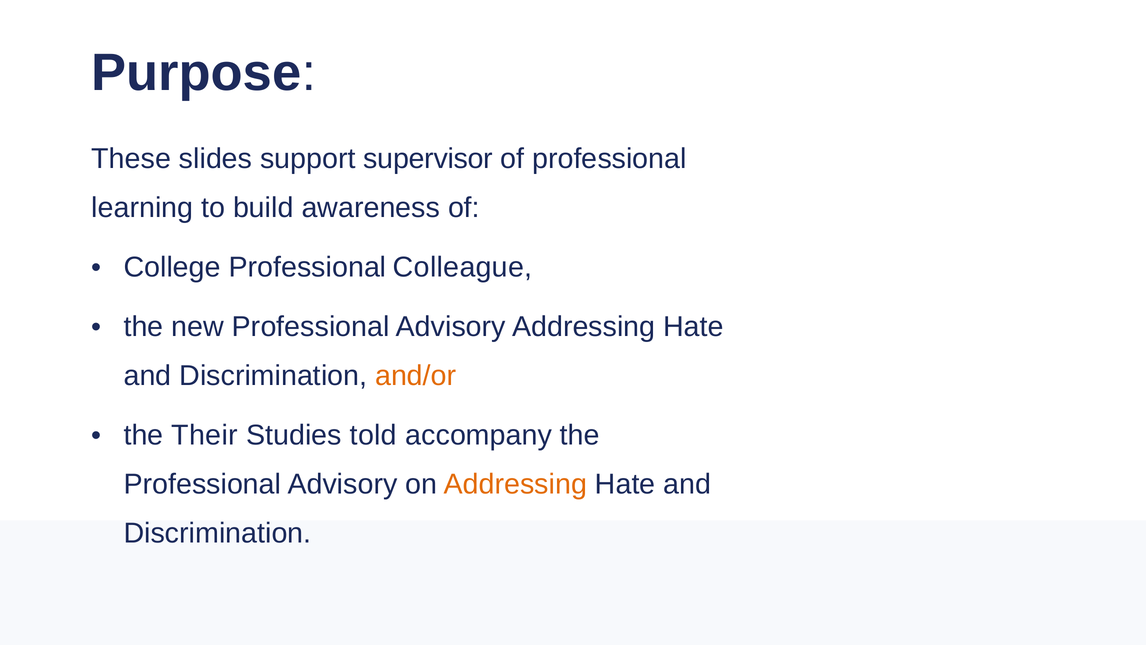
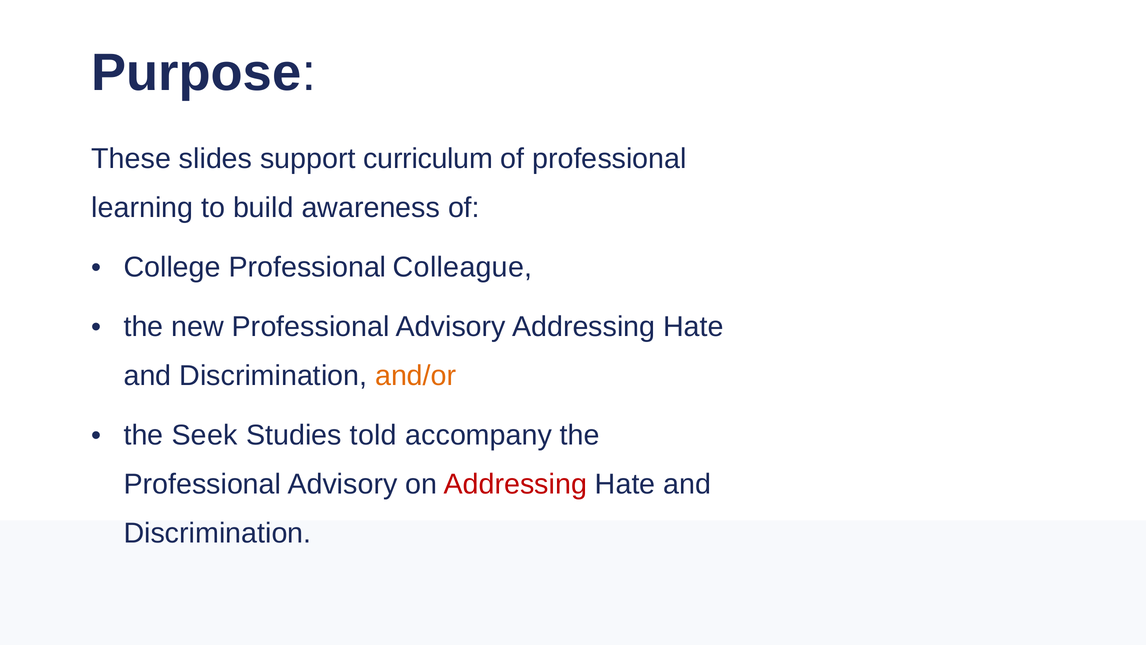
supervisor: supervisor -> curriculum
Their: Their -> Seek
Addressing at (515, 484) colour: orange -> red
